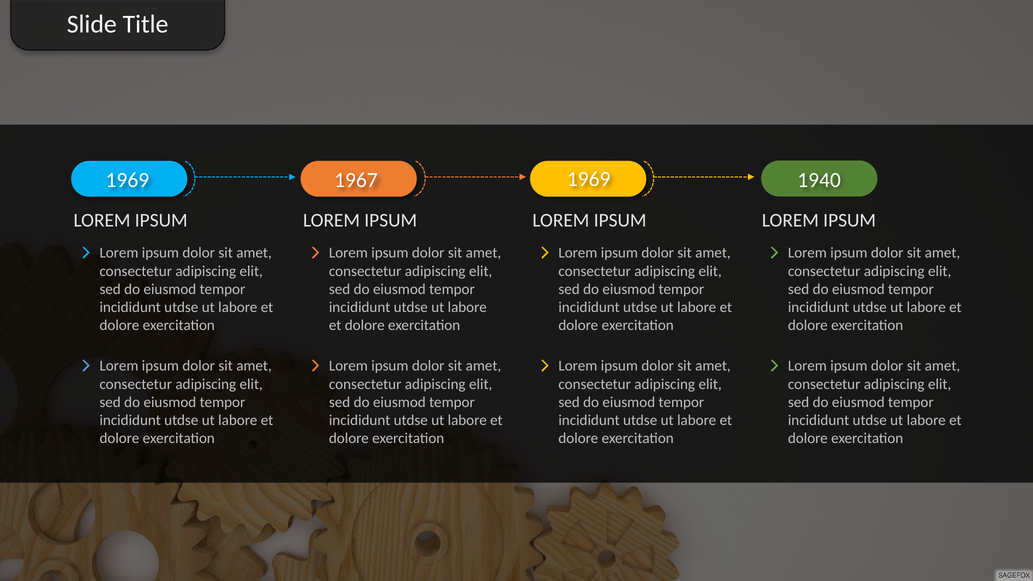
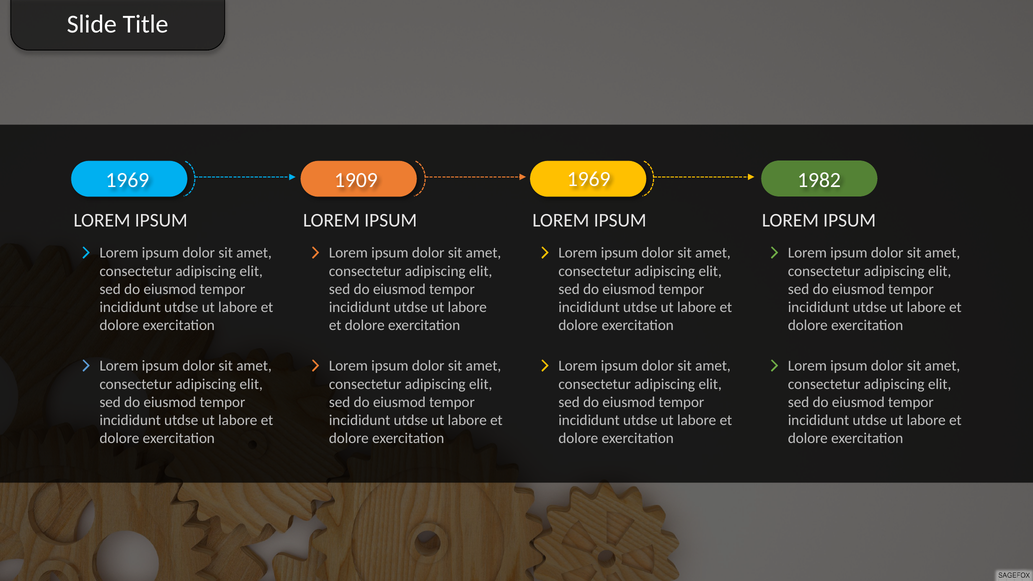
1967: 1967 -> 1909
1940: 1940 -> 1982
